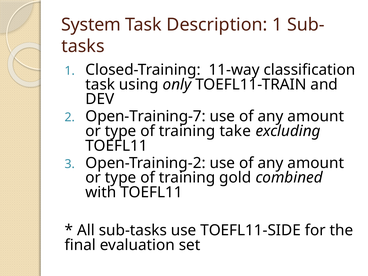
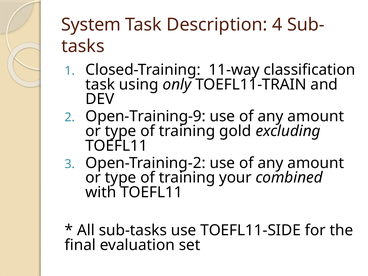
Description 1: 1 -> 4
Open-Training-7: Open-Training-7 -> Open-Training-9
take: take -> gold
gold: gold -> your
